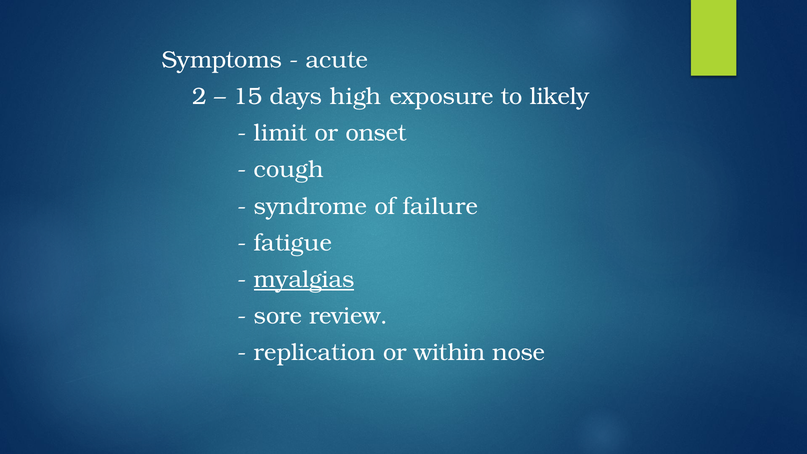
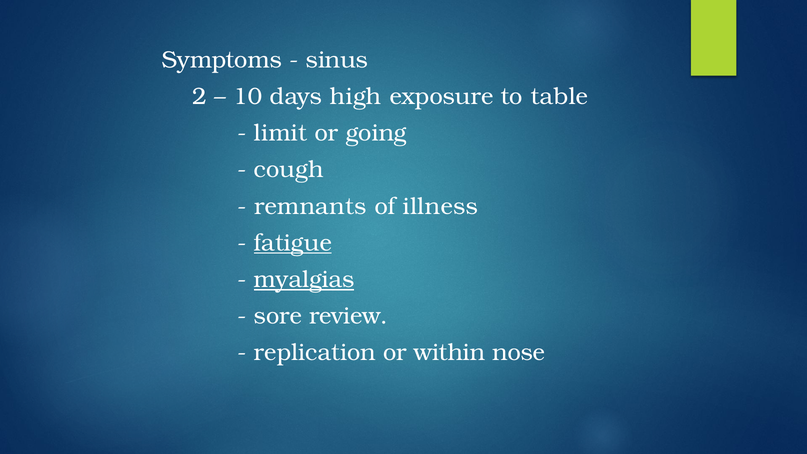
acute: acute -> sinus
15: 15 -> 10
likely: likely -> table
onset: onset -> going
syndrome: syndrome -> remnants
failure: failure -> illness
fatigue underline: none -> present
